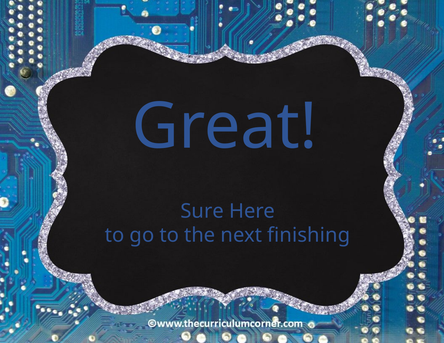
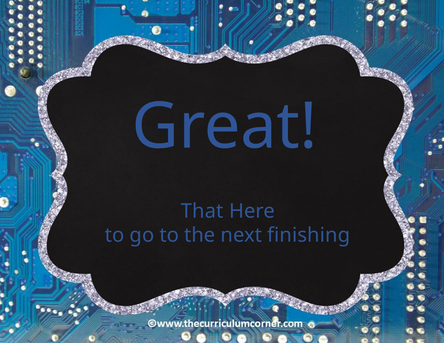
Sure: Sure -> That
